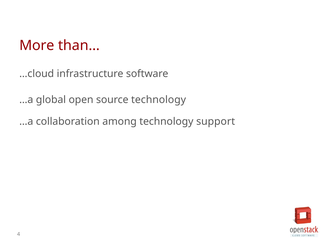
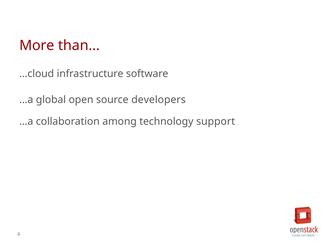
source technology: technology -> developers
